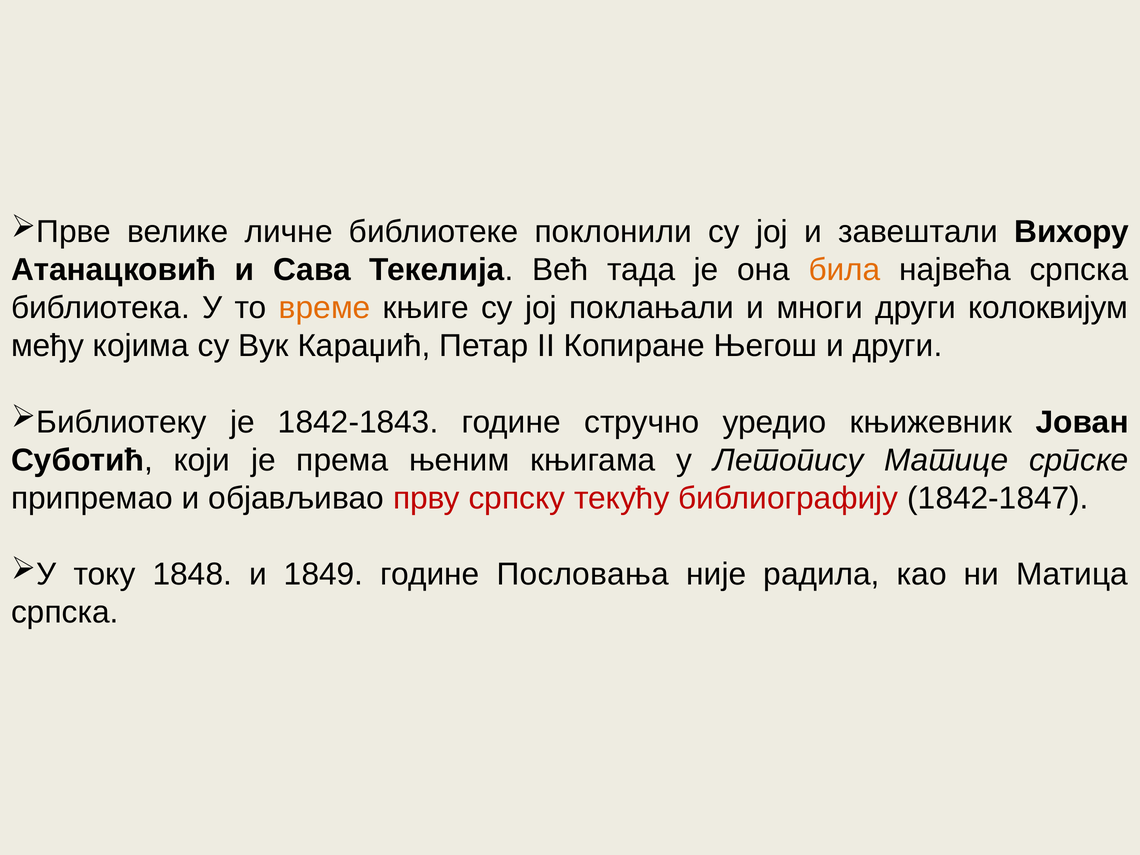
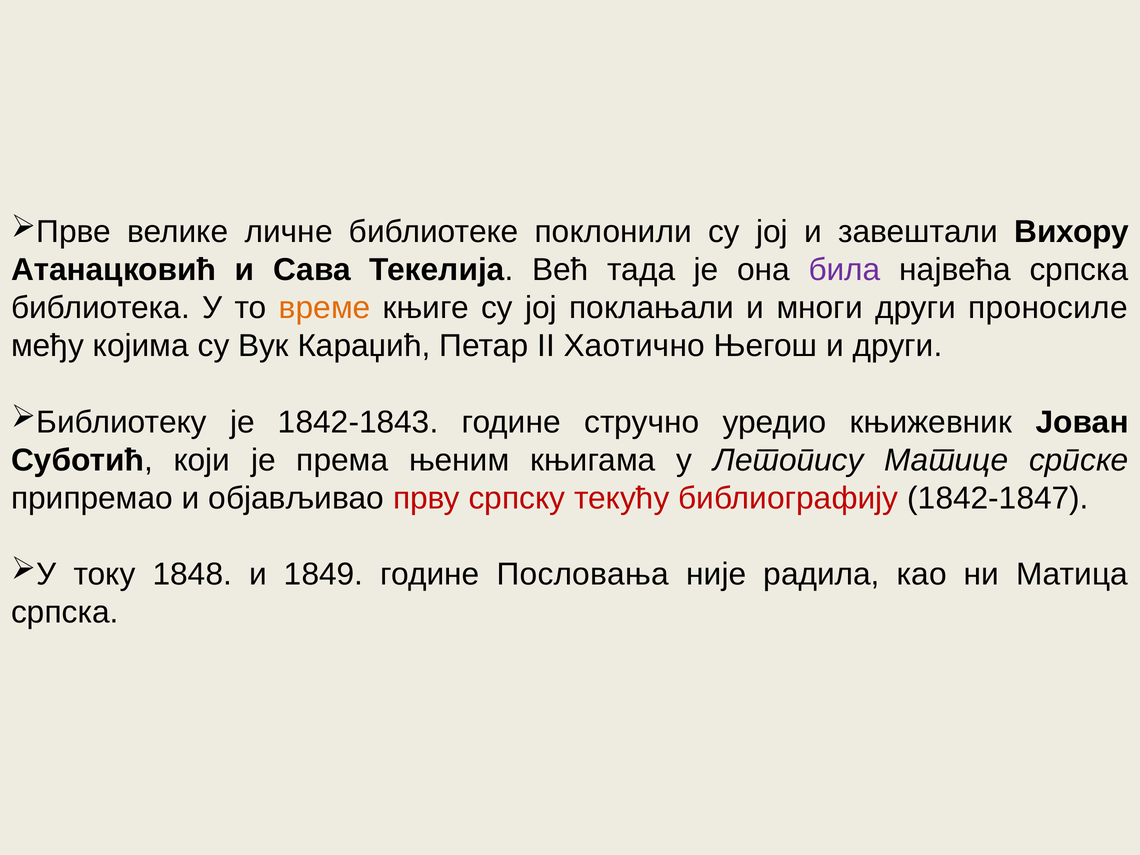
била colour: orange -> purple
колоквијум: колоквијум -> проносиле
Копиране: Копиране -> Хаотично
